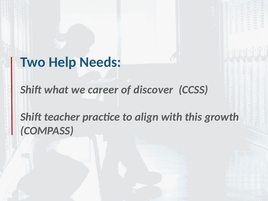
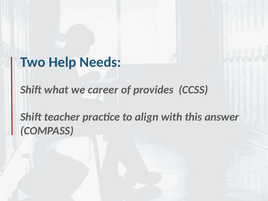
discover: discover -> provides
growth: growth -> answer
